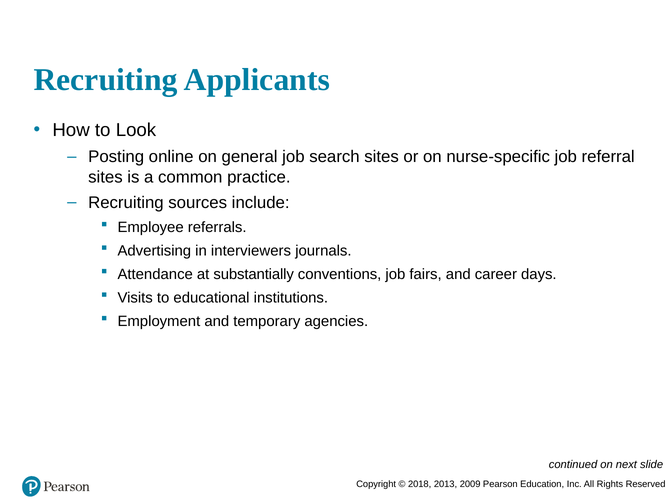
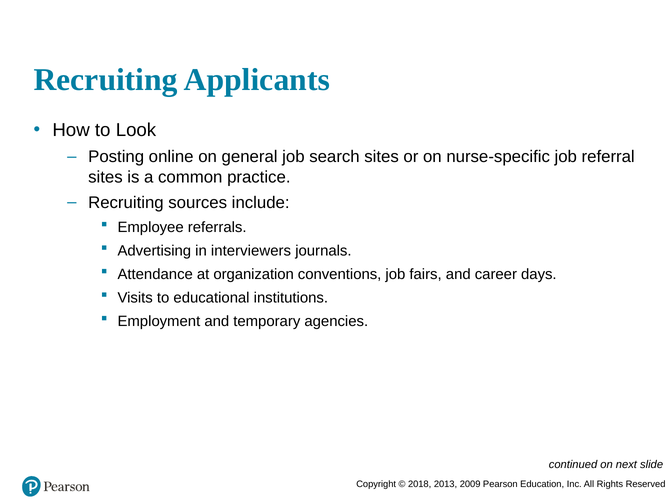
substantially: substantially -> organization
